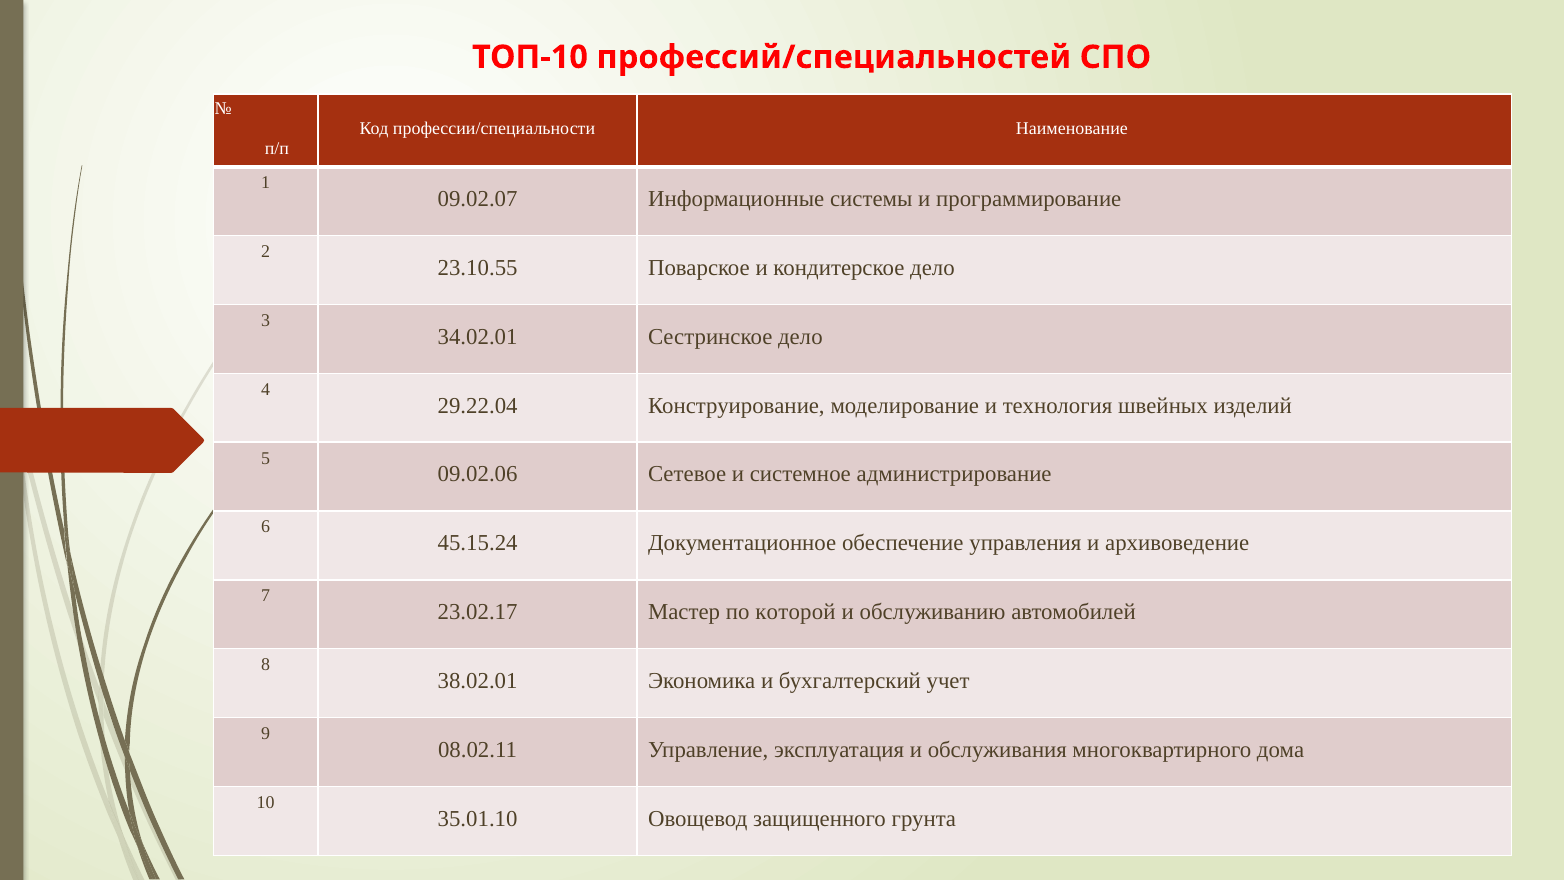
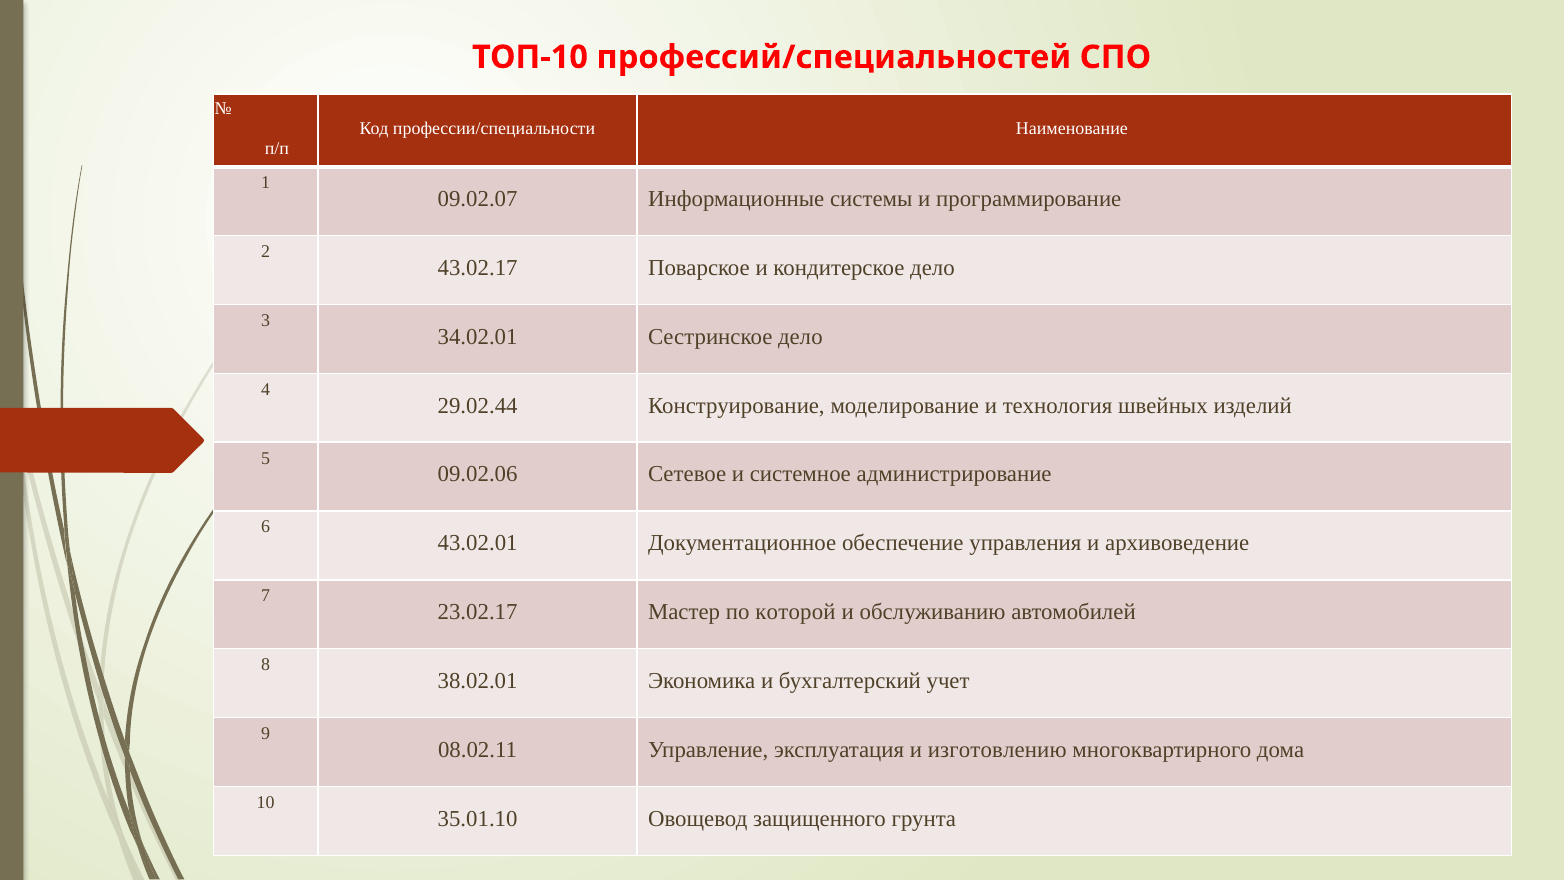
23.10.55: 23.10.55 -> 43.02.17
29.22.04: 29.22.04 -> 29.02.44
45.15.24: 45.15.24 -> 43.02.01
обслуживания: обслуживания -> изготовлению
